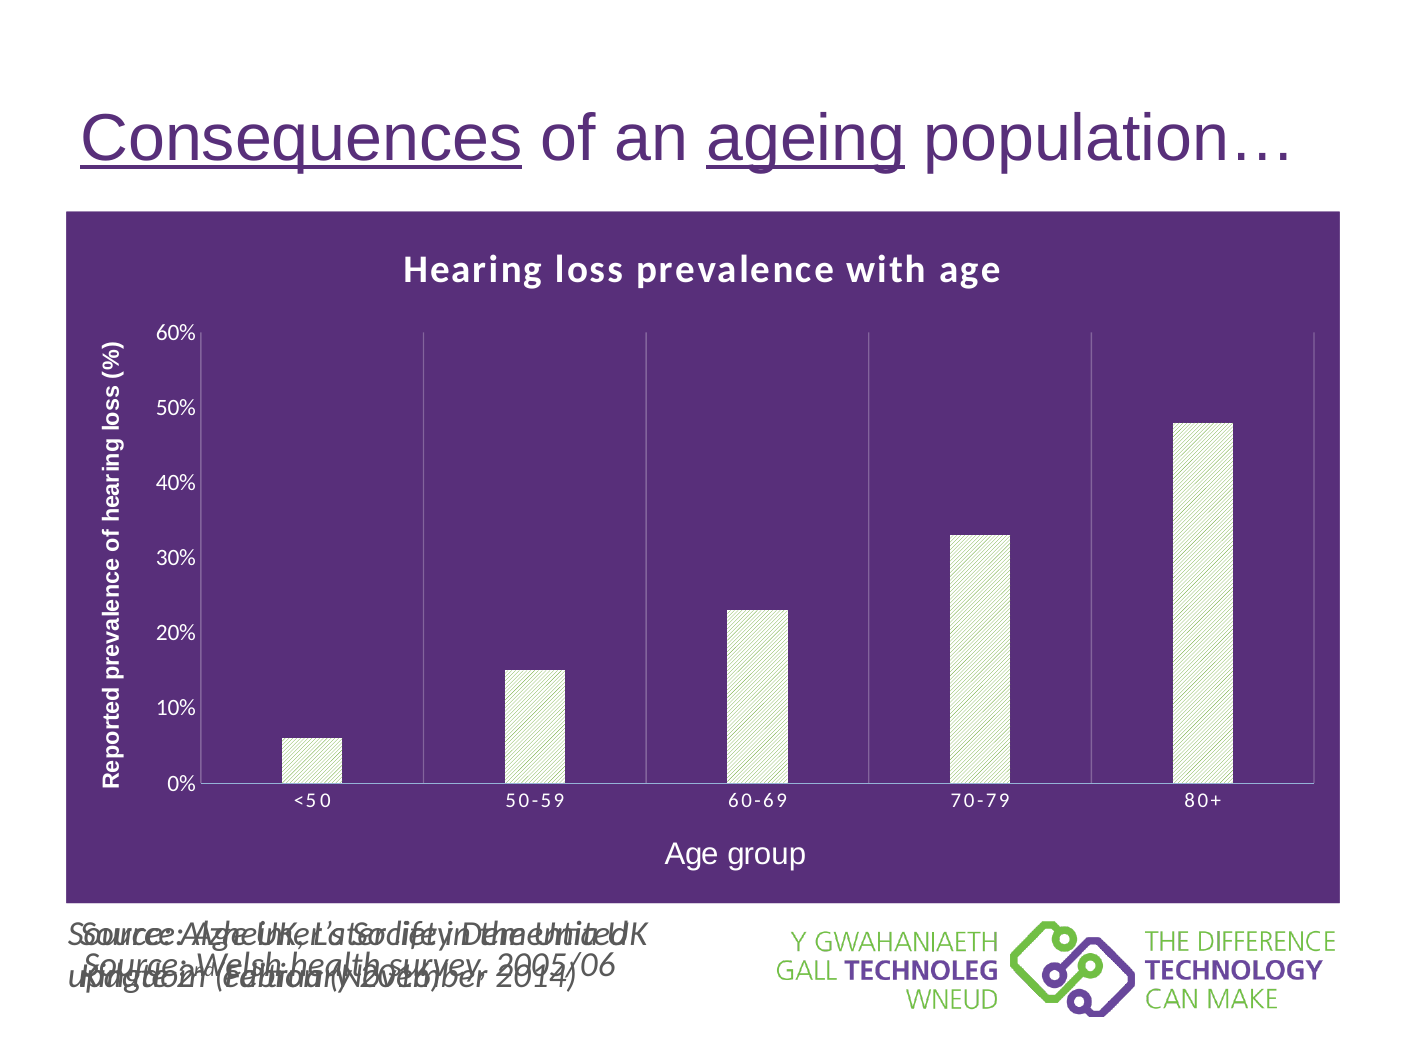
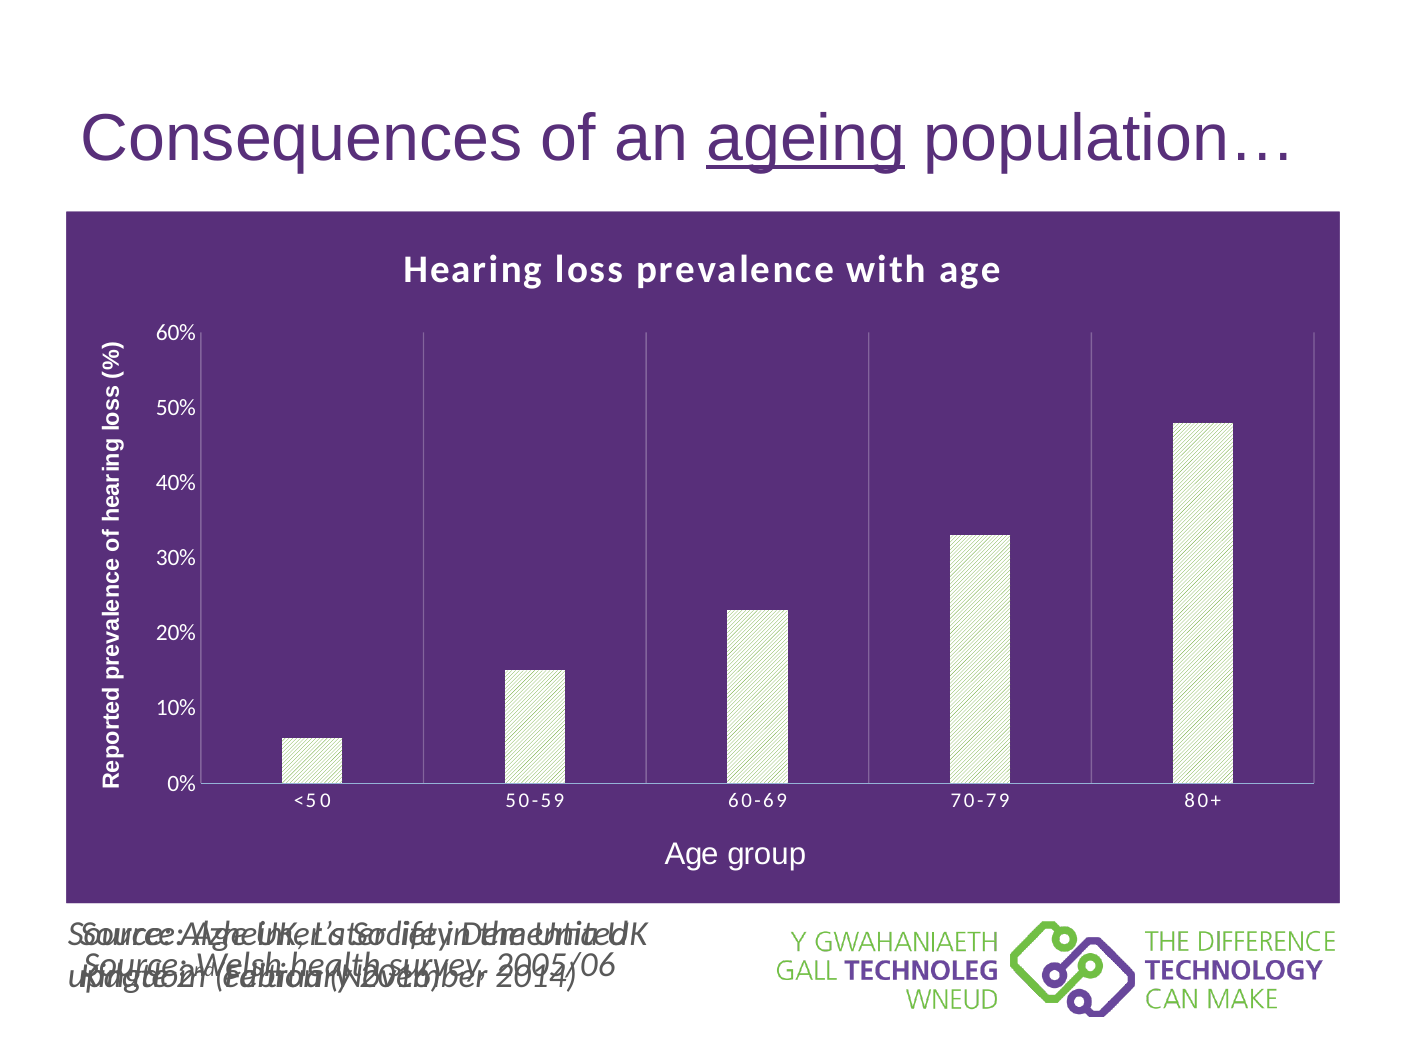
Consequences underline: present -> none
